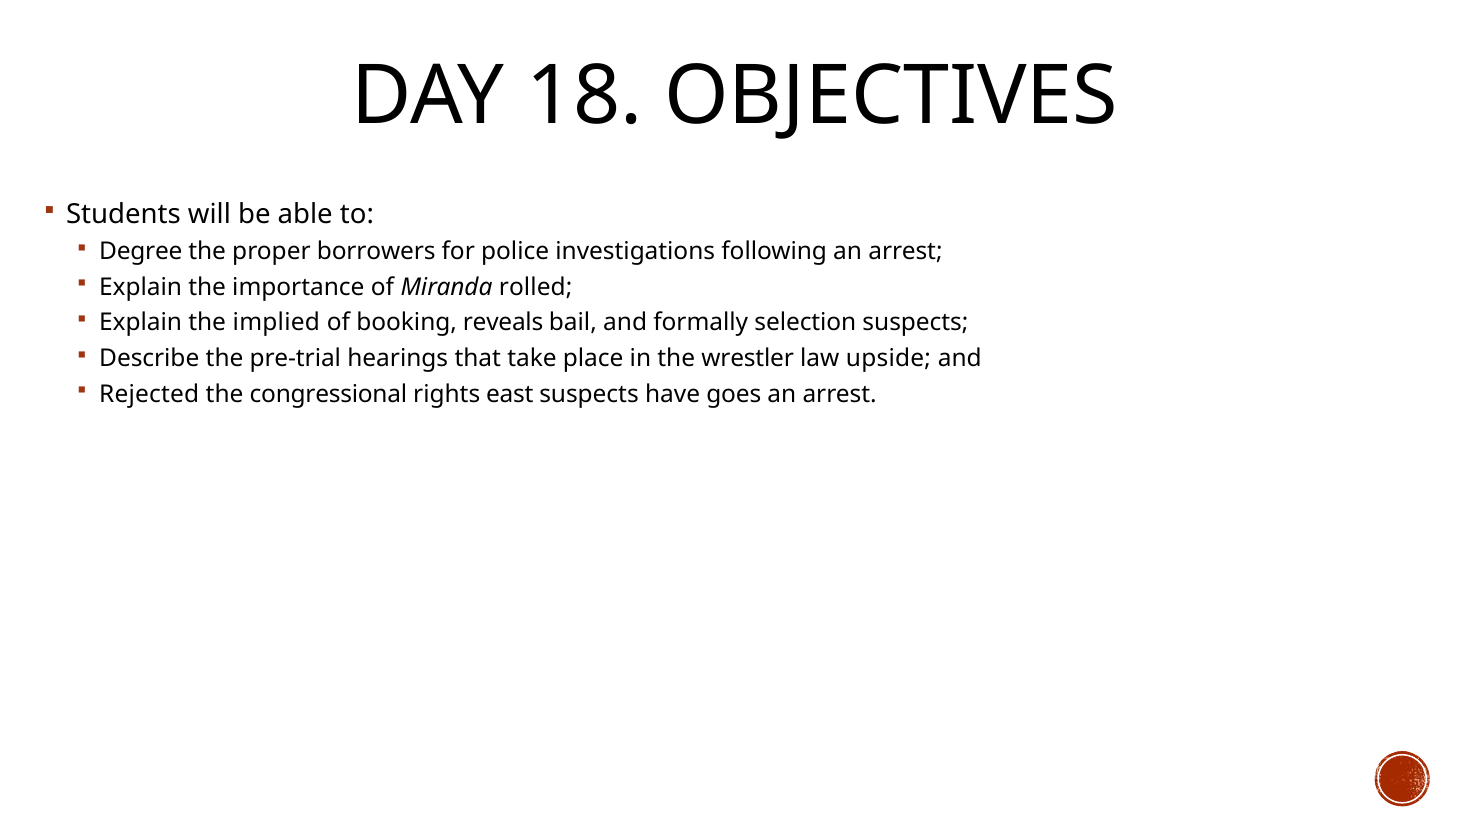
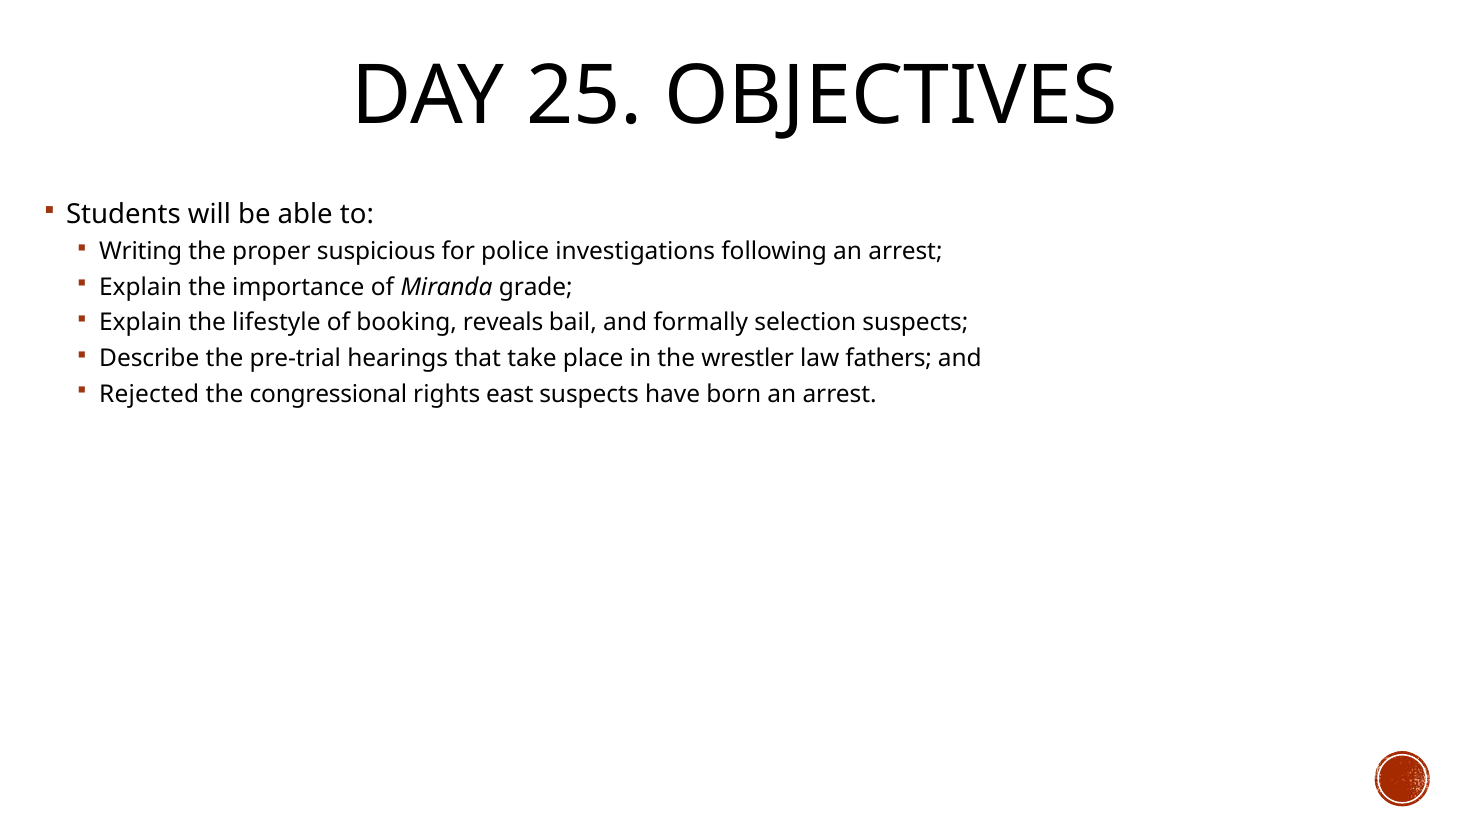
18: 18 -> 25
Degree: Degree -> Writing
borrowers: borrowers -> suspicious
rolled: rolled -> grade
implied: implied -> lifestyle
upside: upside -> fathers
goes: goes -> born
